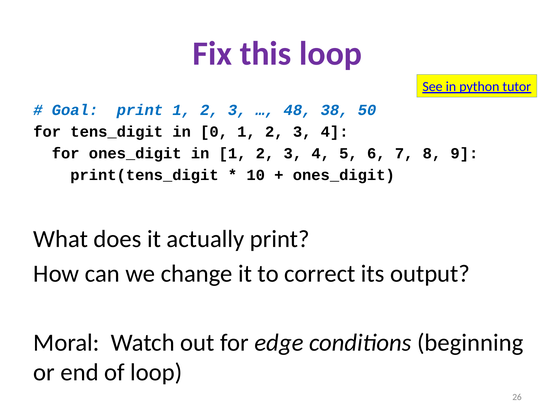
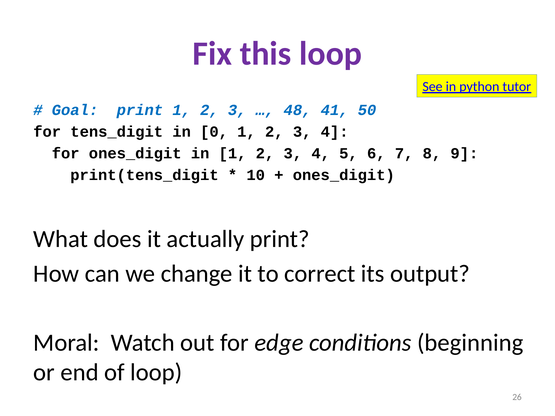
38: 38 -> 41
